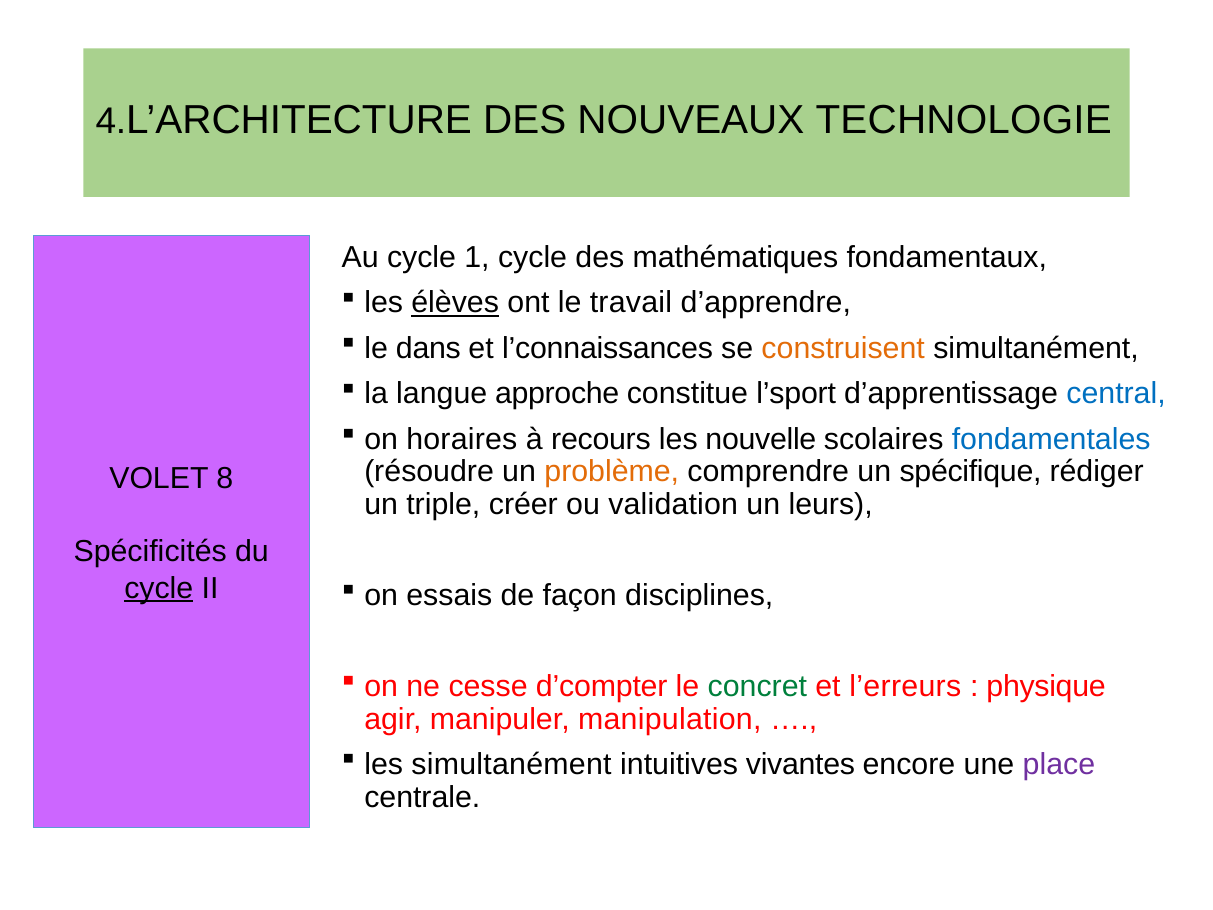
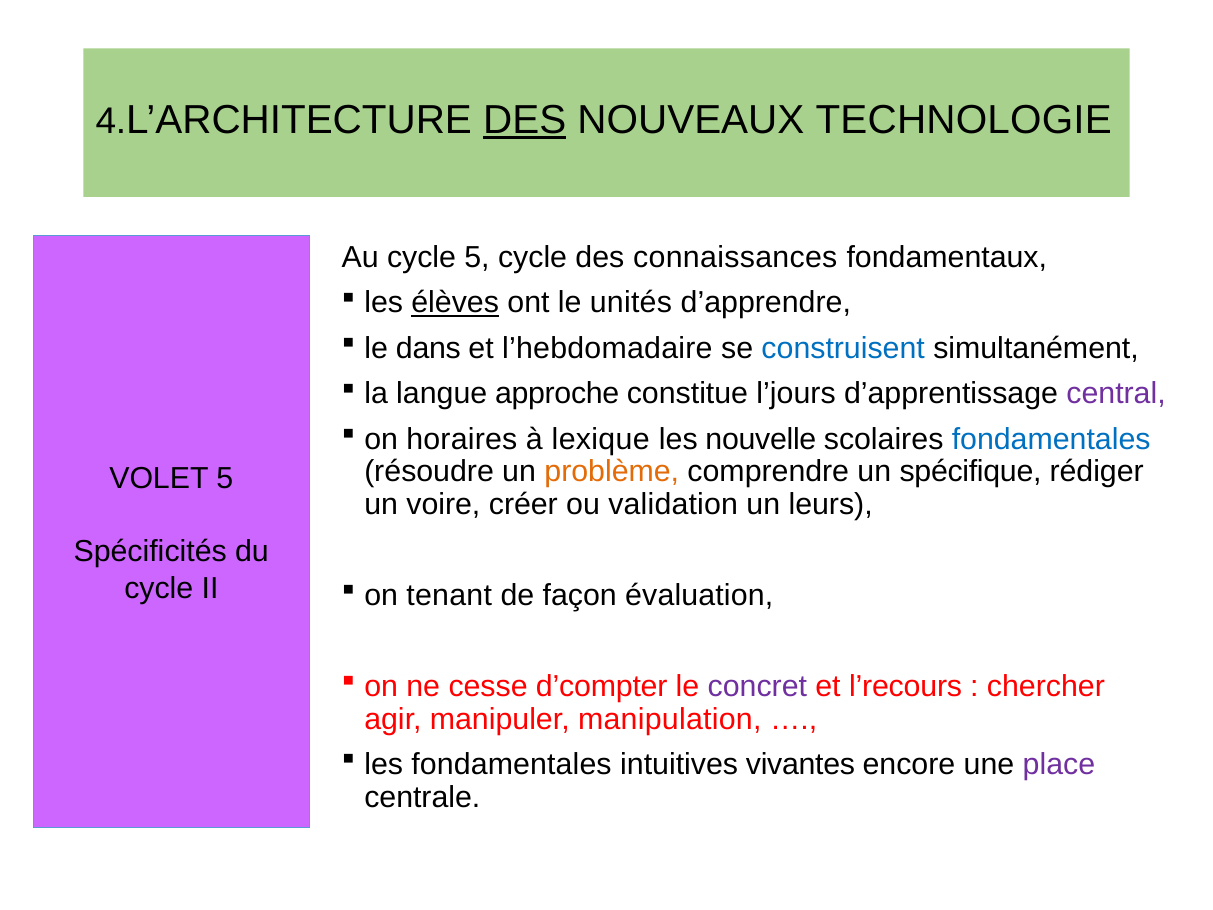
DES at (525, 120) underline: none -> present
cycle 1: 1 -> 5
mathématiques: mathématiques -> connaissances
travail: travail -> unités
l’connaissances: l’connaissances -> l’hebdomadaire
construisent colour: orange -> blue
l’sport: l’sport -> l’jours
central colour: blue -> purple
recours: recours -> lexique
VOLET 8: 8 -> 5
triple: triple -> voire
cycle at (159, 588) underline: present -> none
essais: essais -> tenant
disciplines: disciplines -> évaluation
concret colour: green -> purple
l’erreurs: l’erreurs -> l’recours
physique: physique -> chercher
les simultanément: simultanément -> fondamentales
